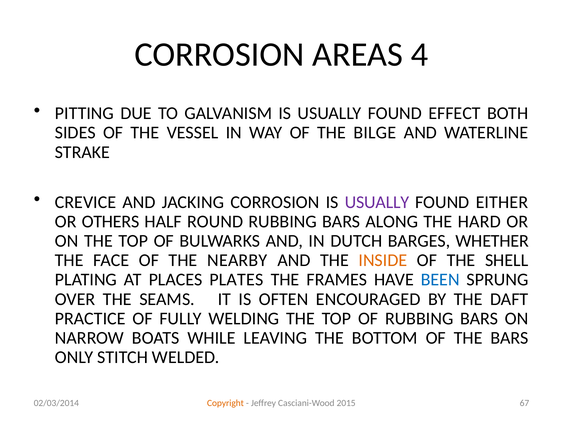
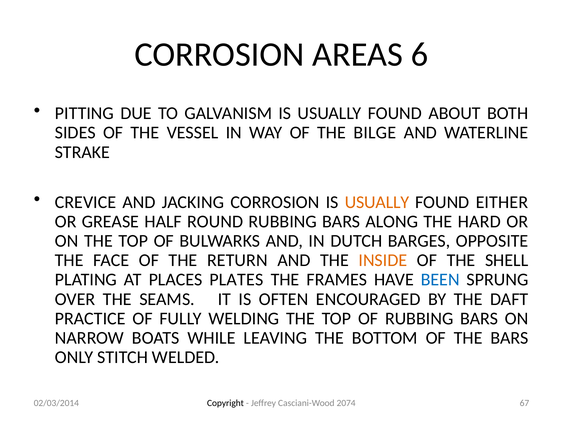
4: 4 -> 6
EFFECT: EFFECT -> ABOUT
USUALLY at (377, 202) colour: purple -> orange
OTHERS: OTHERS -> GREASE
WHETHER: WHETHER -> OPPOSITE
NEARBY: NEARBY -> RETURN
Copyright colour: orange -> black
2015: 2015 -> 2074
